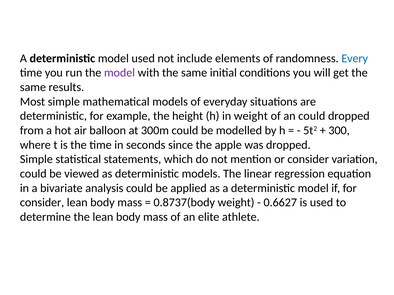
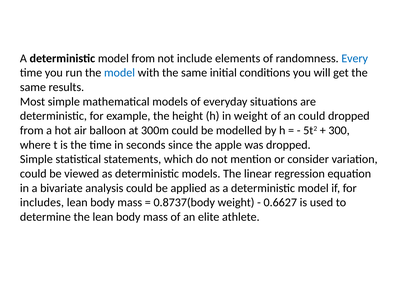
model used: used -> from
model at (120, 73) colour: purple -> blue
consider at (42, 203): consider -> includes
